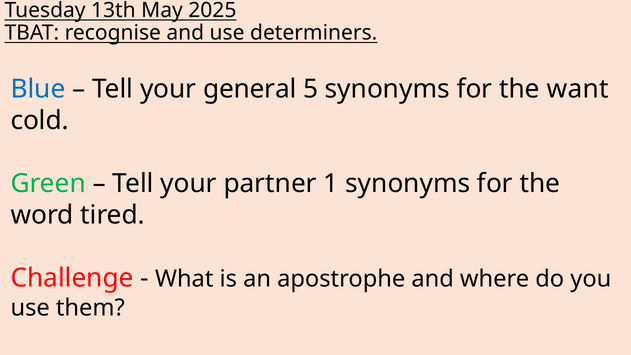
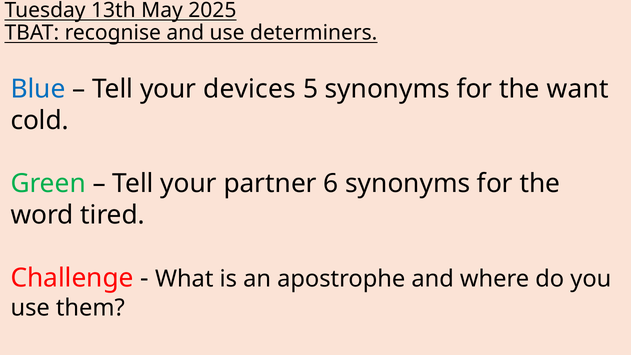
general: general -> devices
1: 1 -> 6
